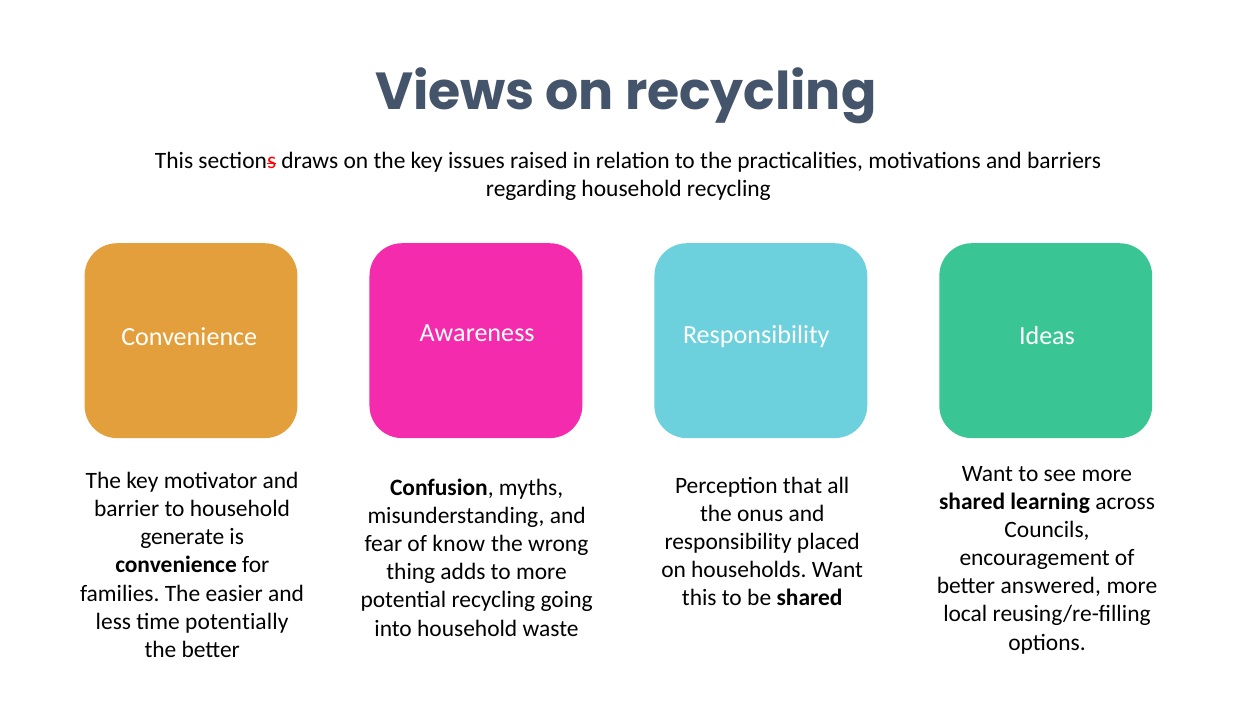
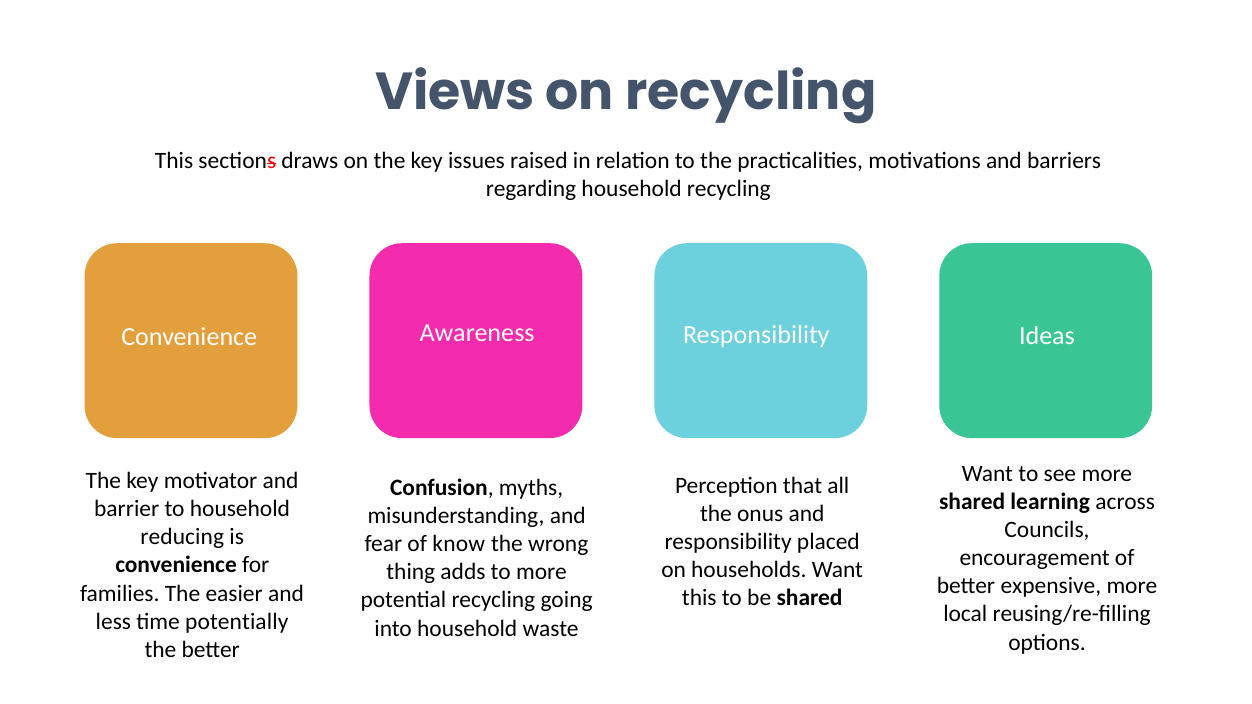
generate: generate -> reducing
answered: answered -> expensive
